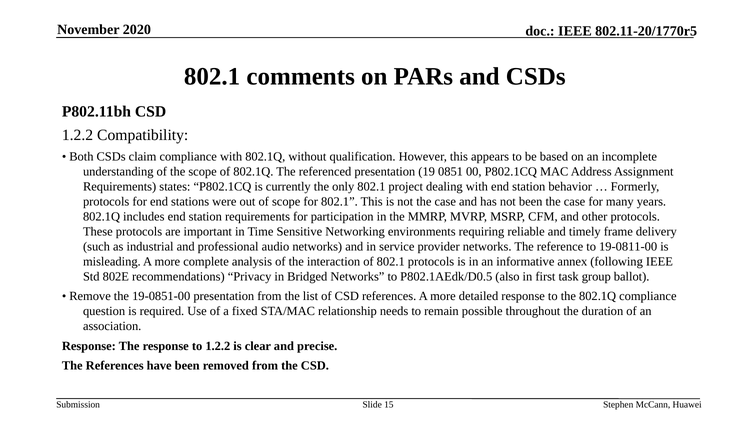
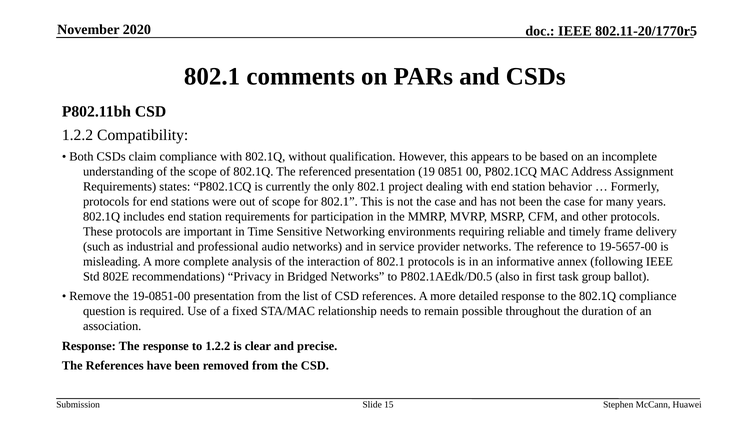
19-0811-00: 19-0811-00 -> 19-5657-00
